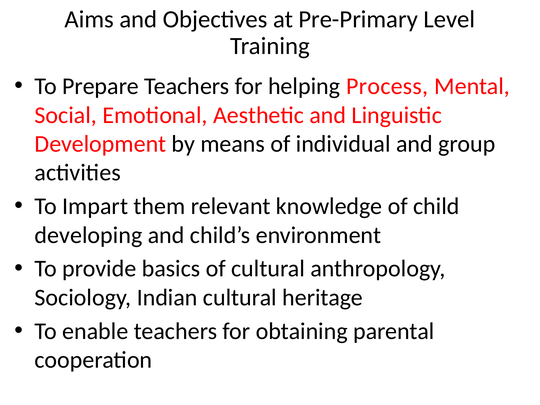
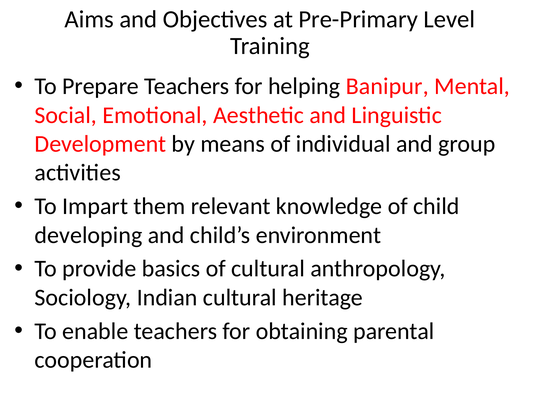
Process: Process -> Banipur
